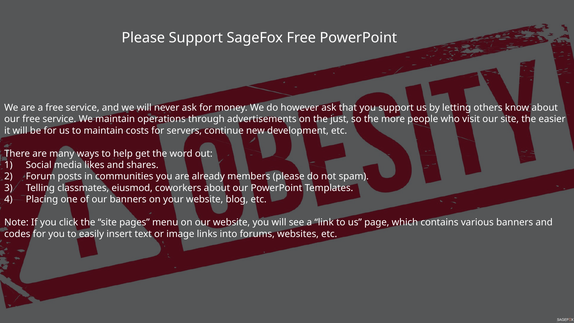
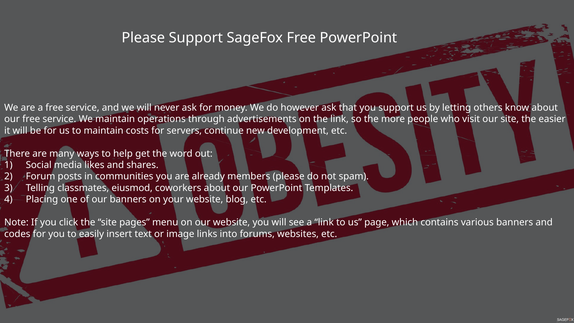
the just: just -> link
